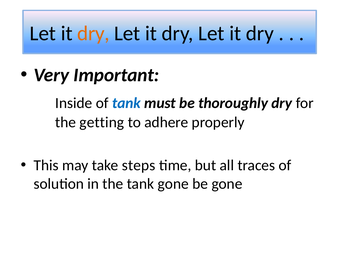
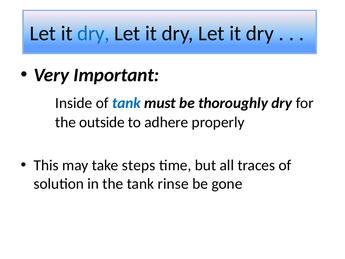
dry at (93, 33) colour: orange -> blue
getting: getting -> outside
tank gone: gone -> rinse
